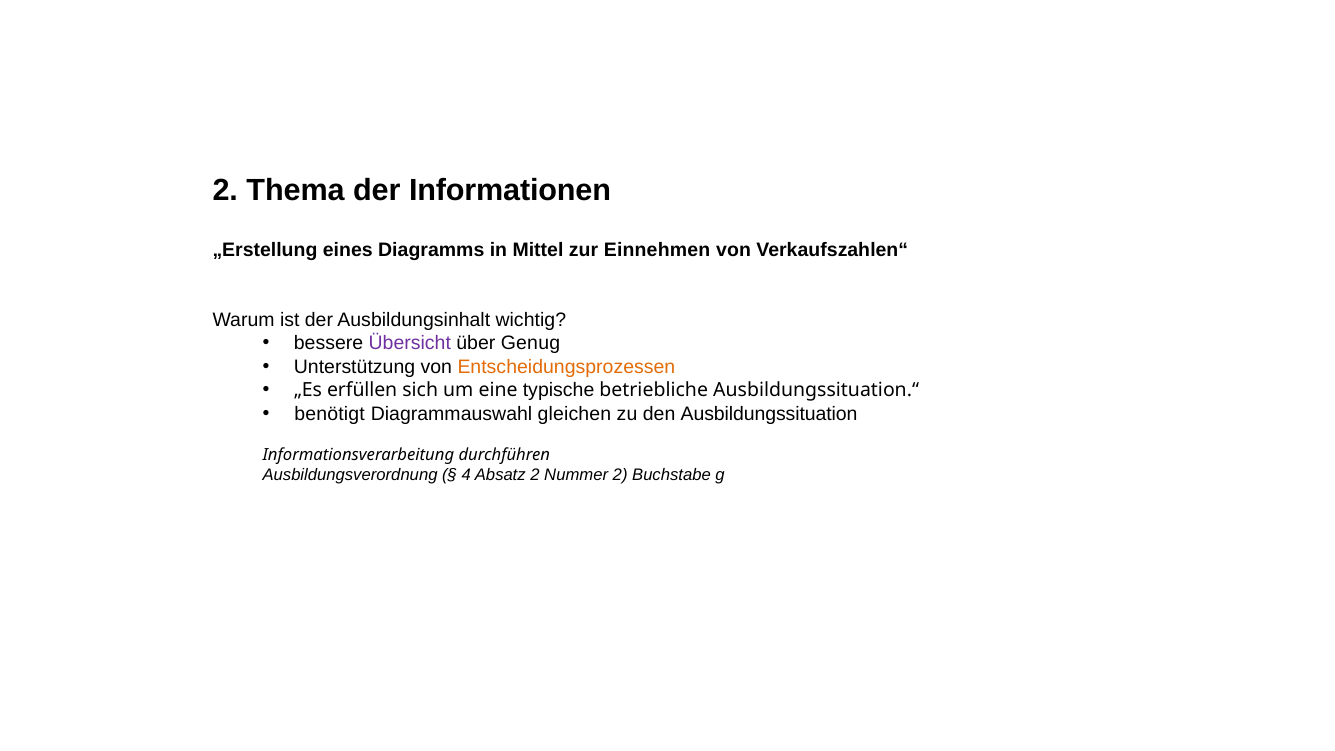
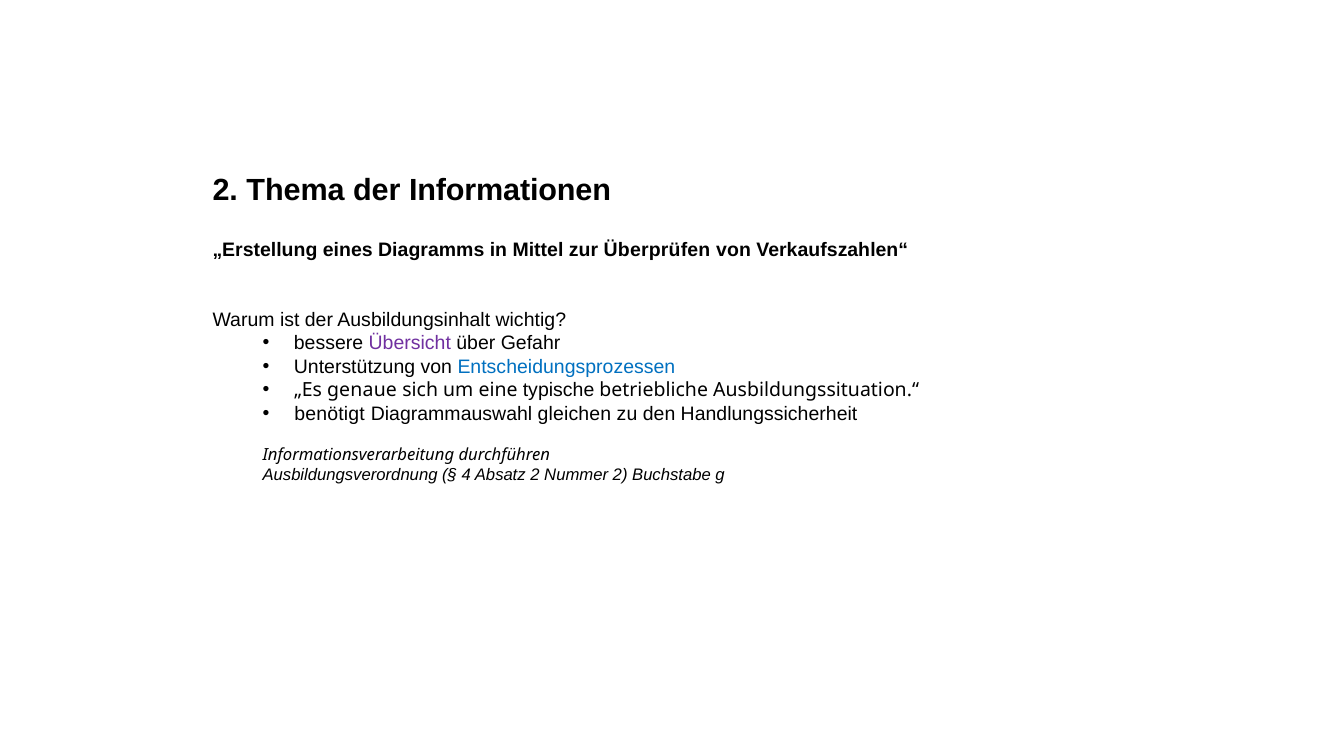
Einnehmen: Einnehmen -> Überprüfen
Genug: Genug -> Gefahr
Entscheidungsprozessen colour: orange -> blue
erfüllen: erfüllen -> genaue
Ausbildungssituation: Ausbildungssituation -> Handlungssicherheit
